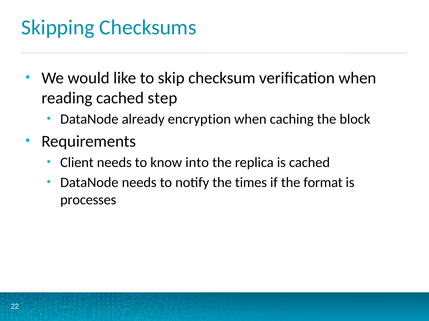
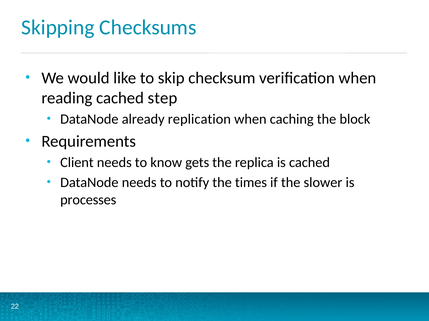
encryption: encryption -> replication
into: into -> gets
format: format -> slower
